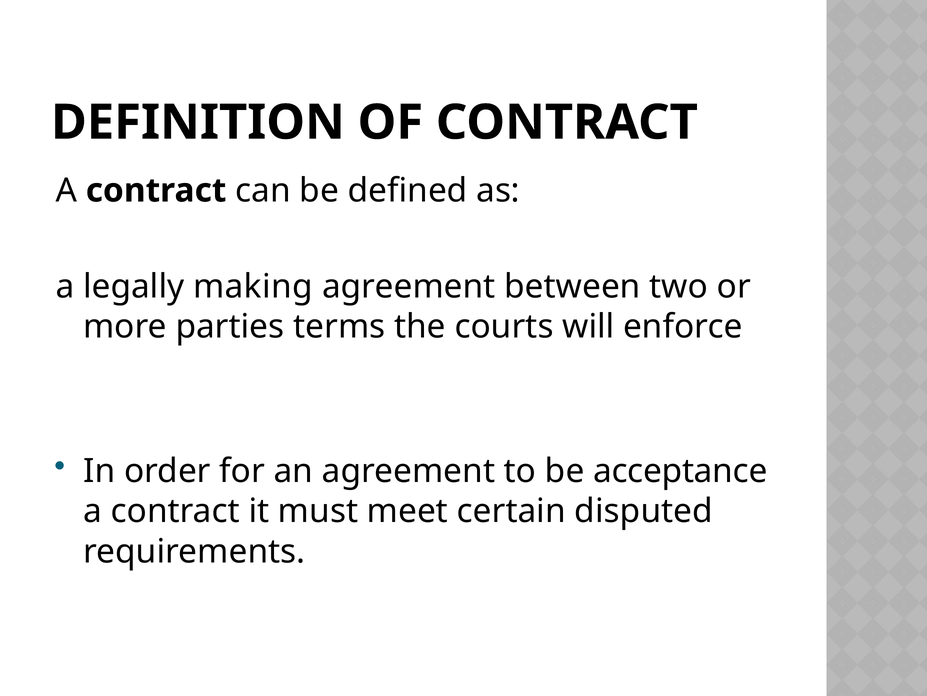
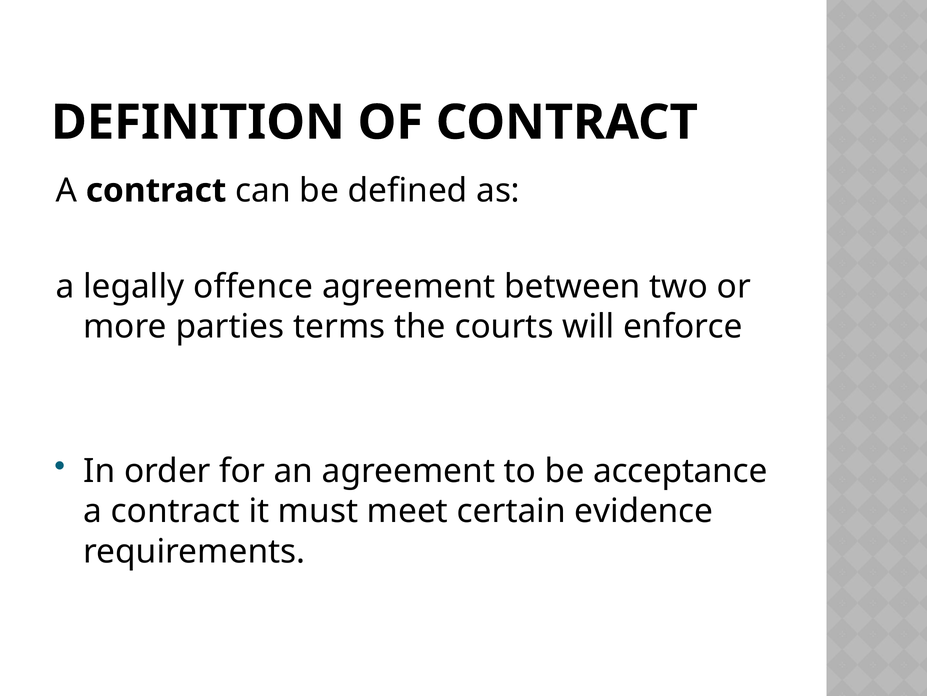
making: making -> offence
disputed: disputed -> evidence
